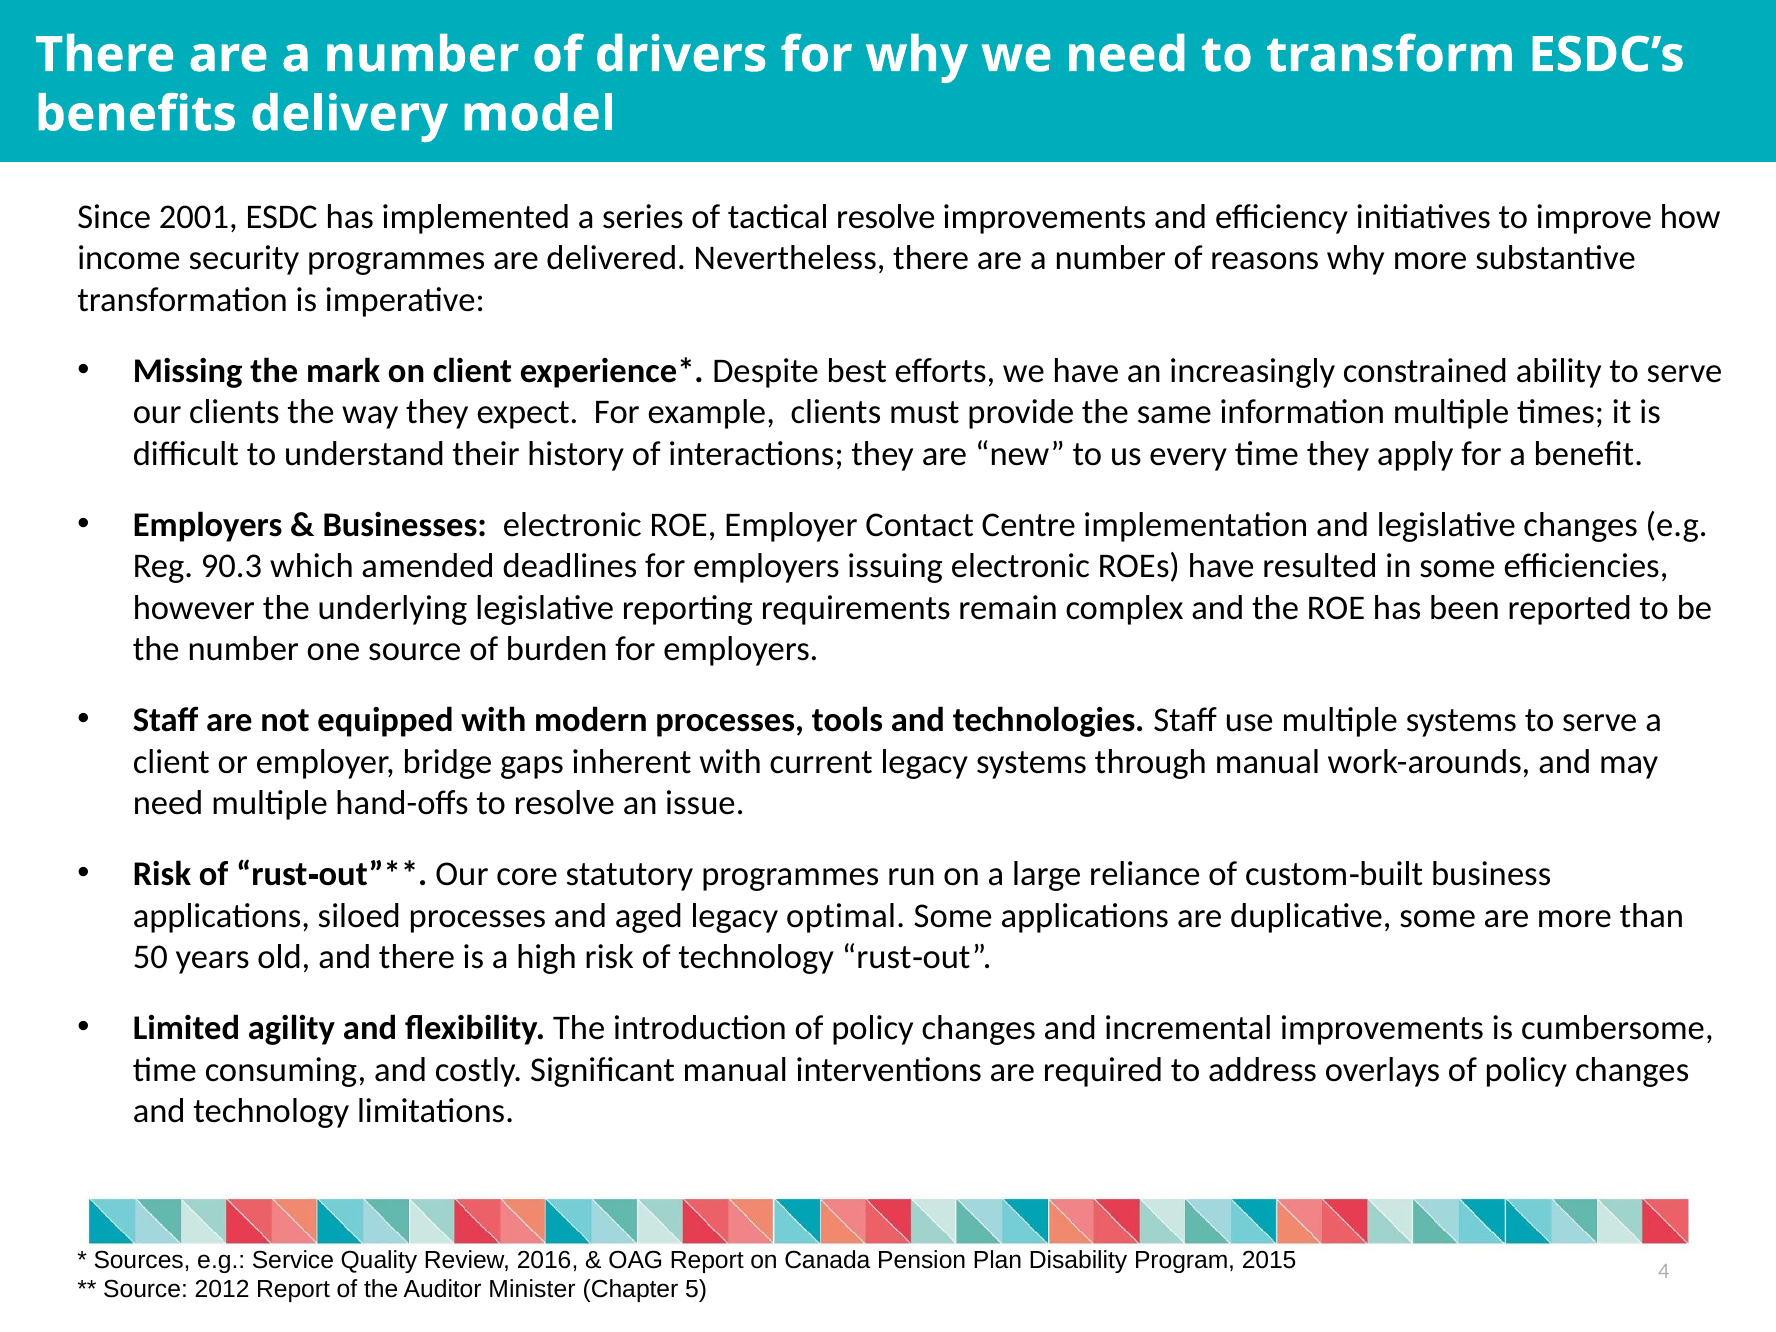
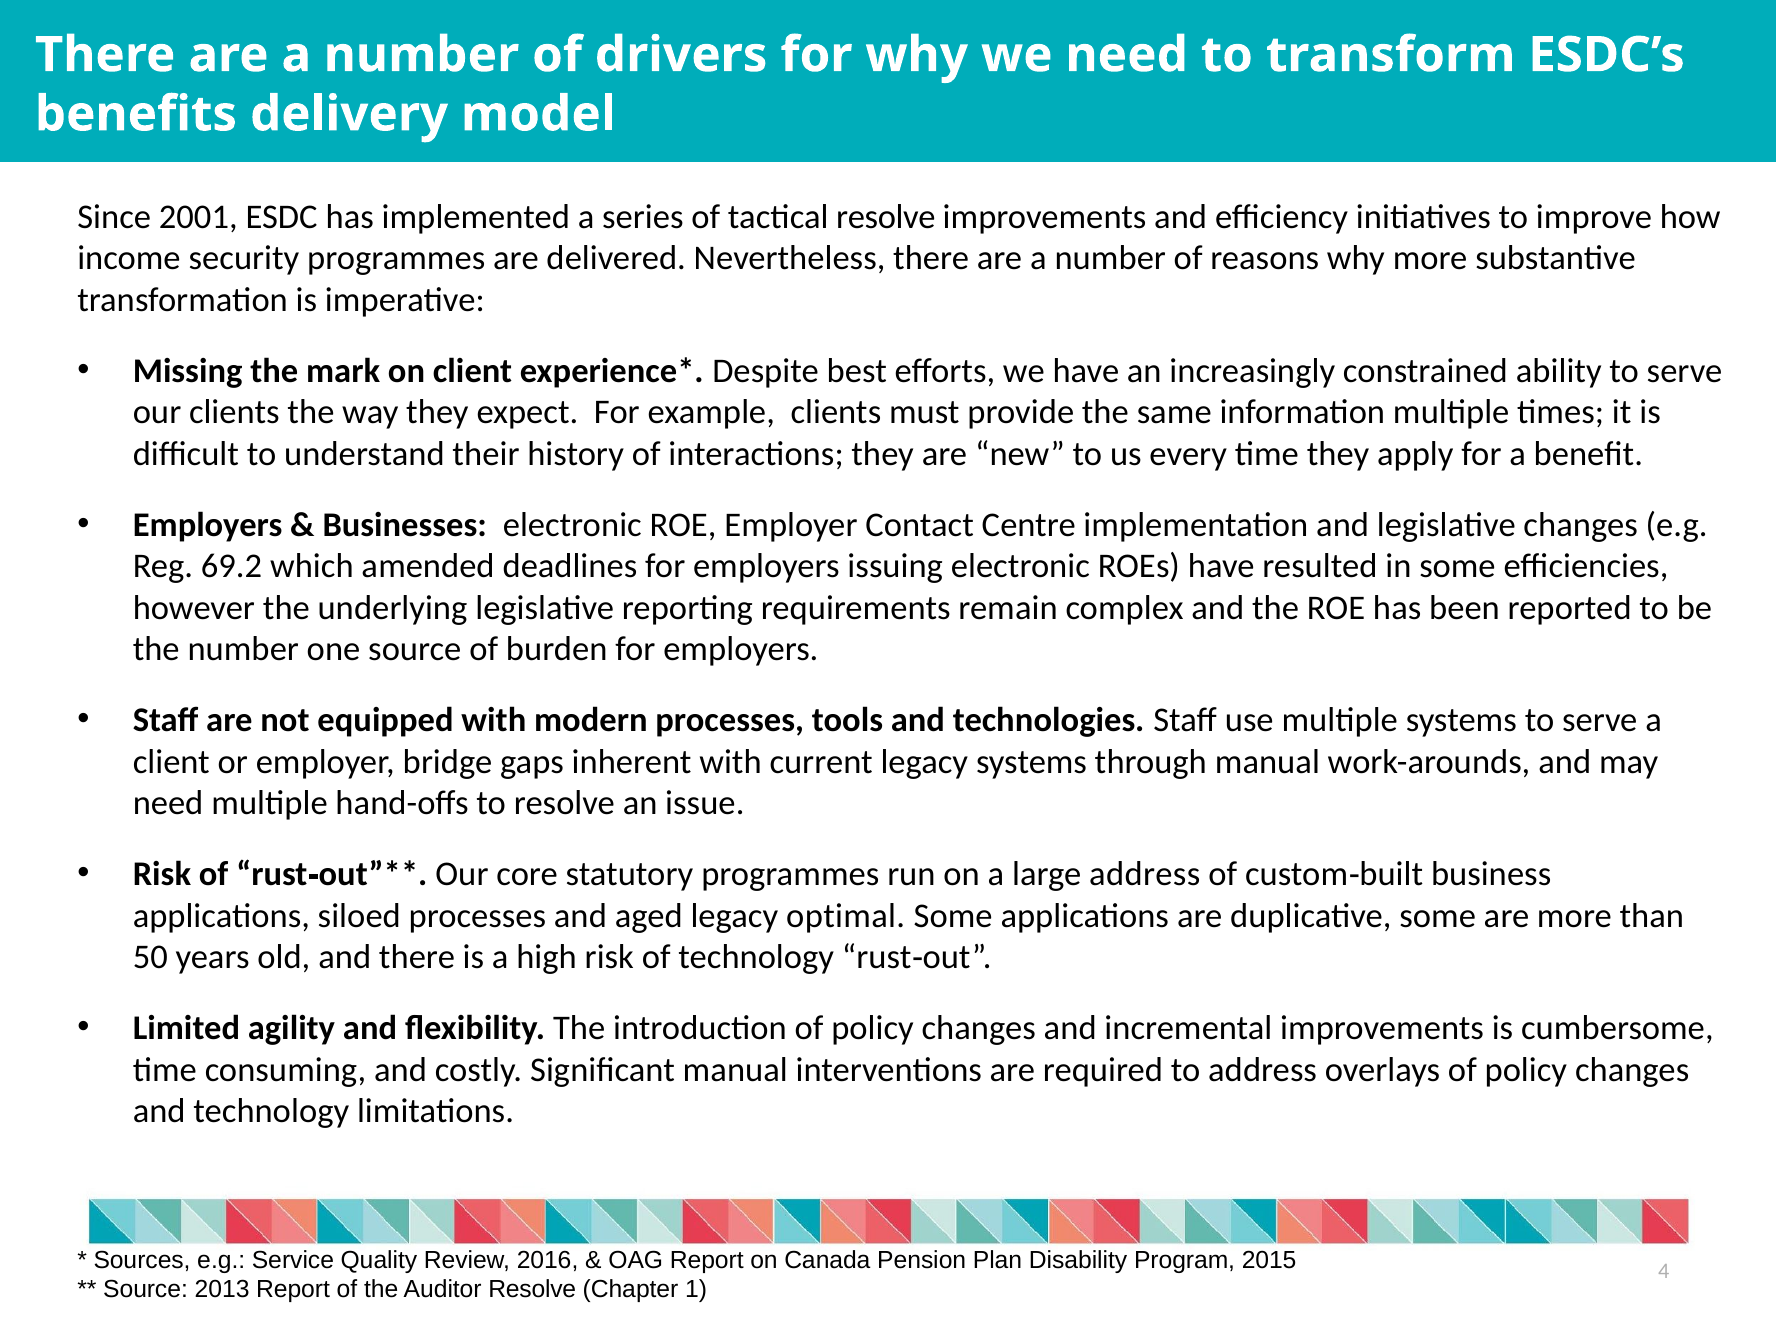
90.3: 90.3 -> 69.2
large reliance: reliance -> address
2012: 2012 -> 2013
Auditor Minister: Minister -> Resolve
5: 5 -> 1
